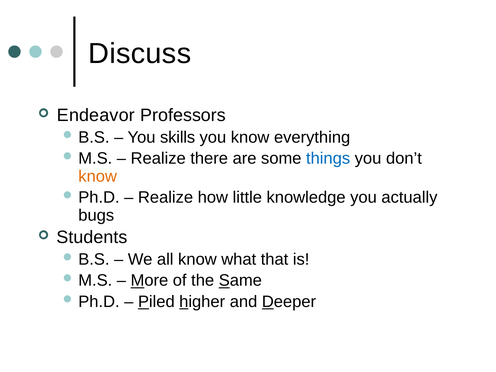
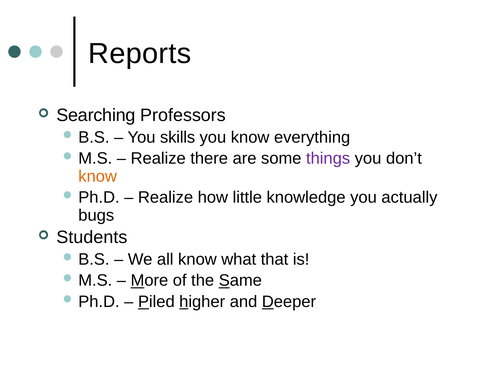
Discuss: Discuss -> Reports
Endeavor: Endeavor -> Searching
things colour: blue -> purple
